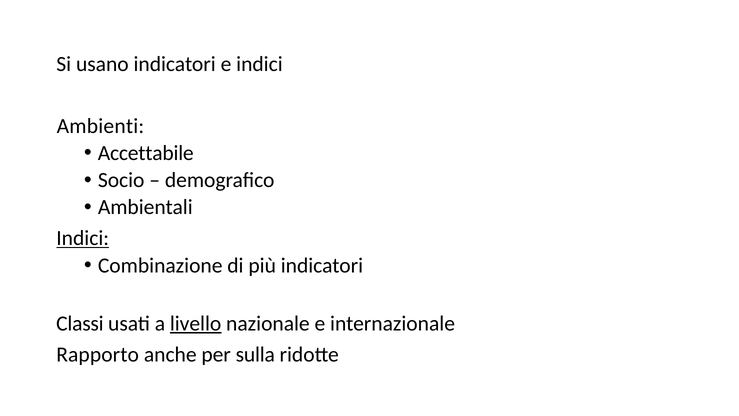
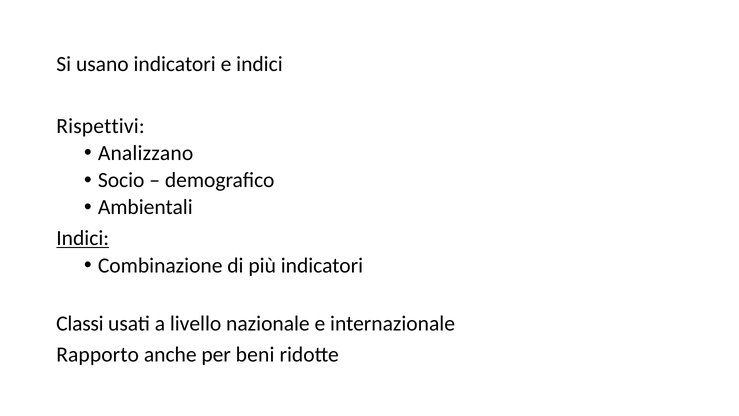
Ambienti: Ambienti -> Rispettivi
Accettabile: Accettabile -> Analizzano
livello underline: present -> none
sulla: sulla -> beni
